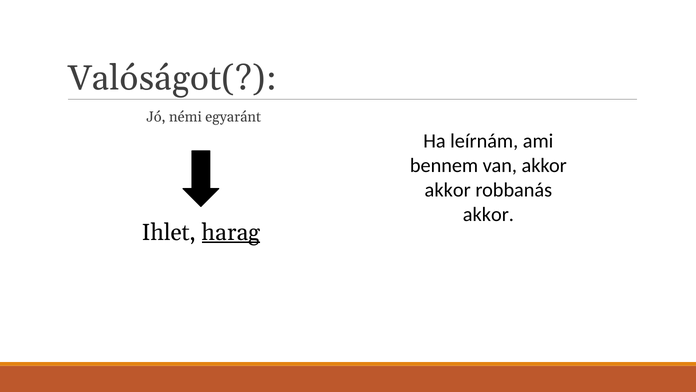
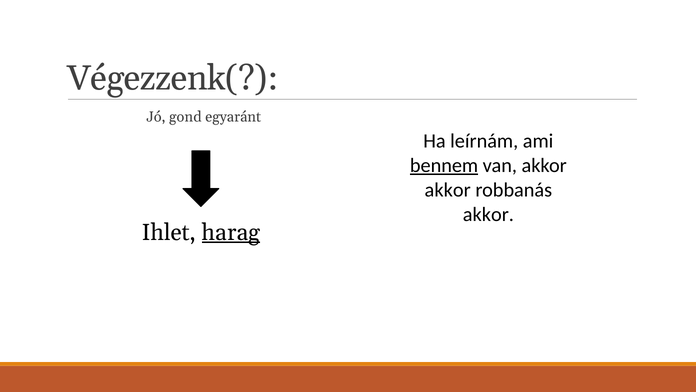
Valóságot(: Valóságot( -> Végezzenk(
némi: némi -> gond
bennem underline: none -> present
